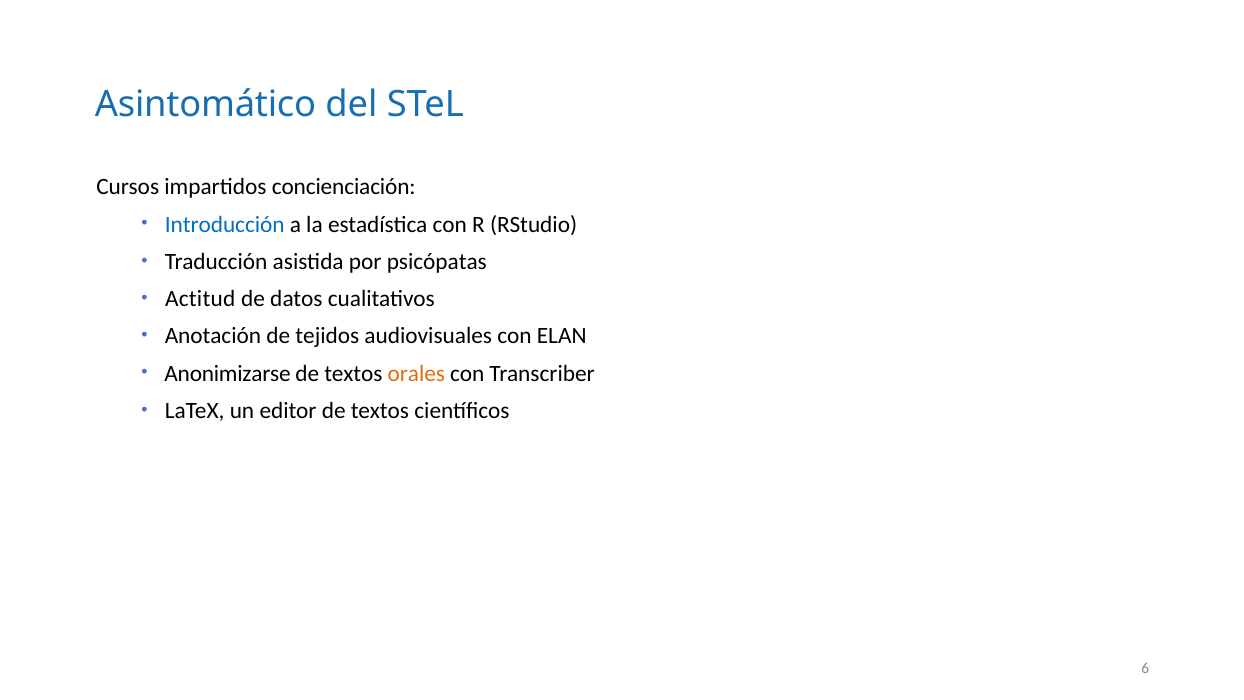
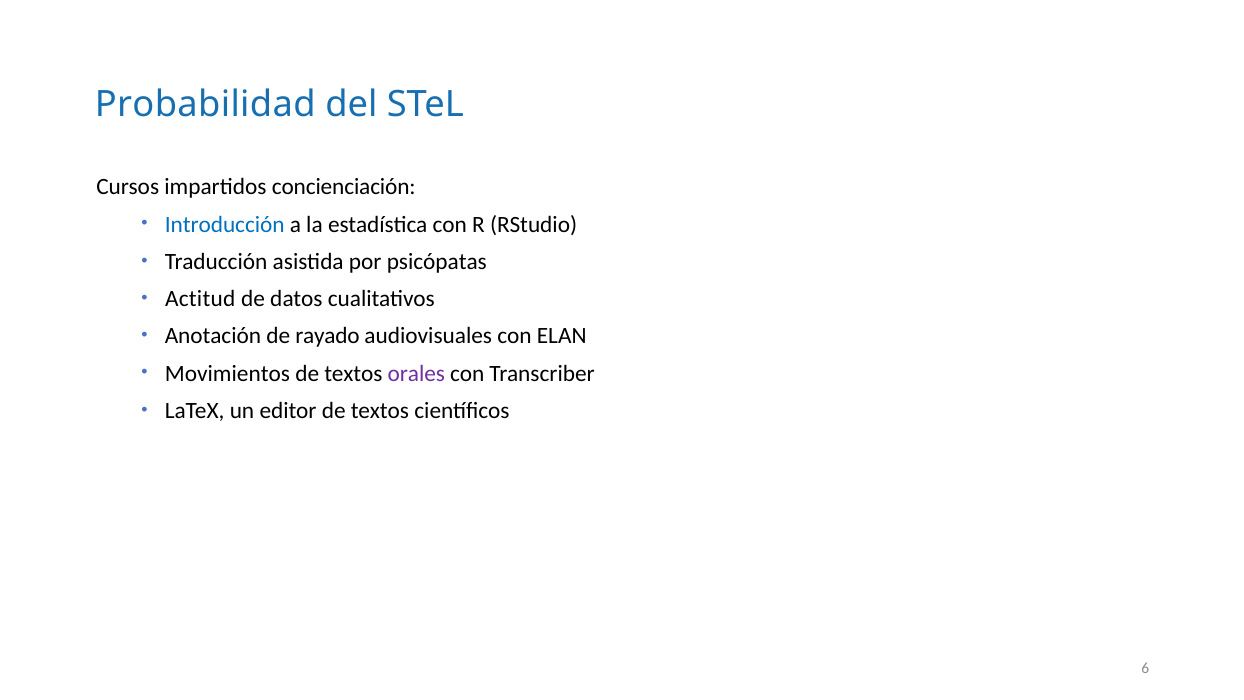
Asintomático: Asintomático -> Probabilidad
tejidos: tejidos -> rayado
Anonimizarse: Anonimizarse -> Movimientos
orales colour: orange -> purple
